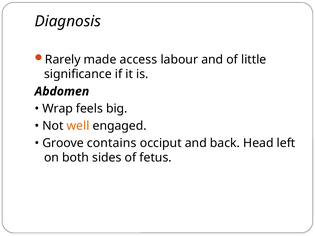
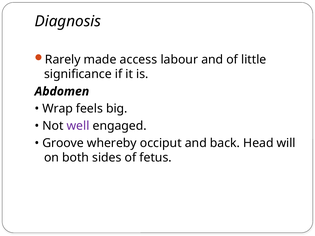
well colour: orange -> purple
contains: contains -> whereby
left: left -> will
